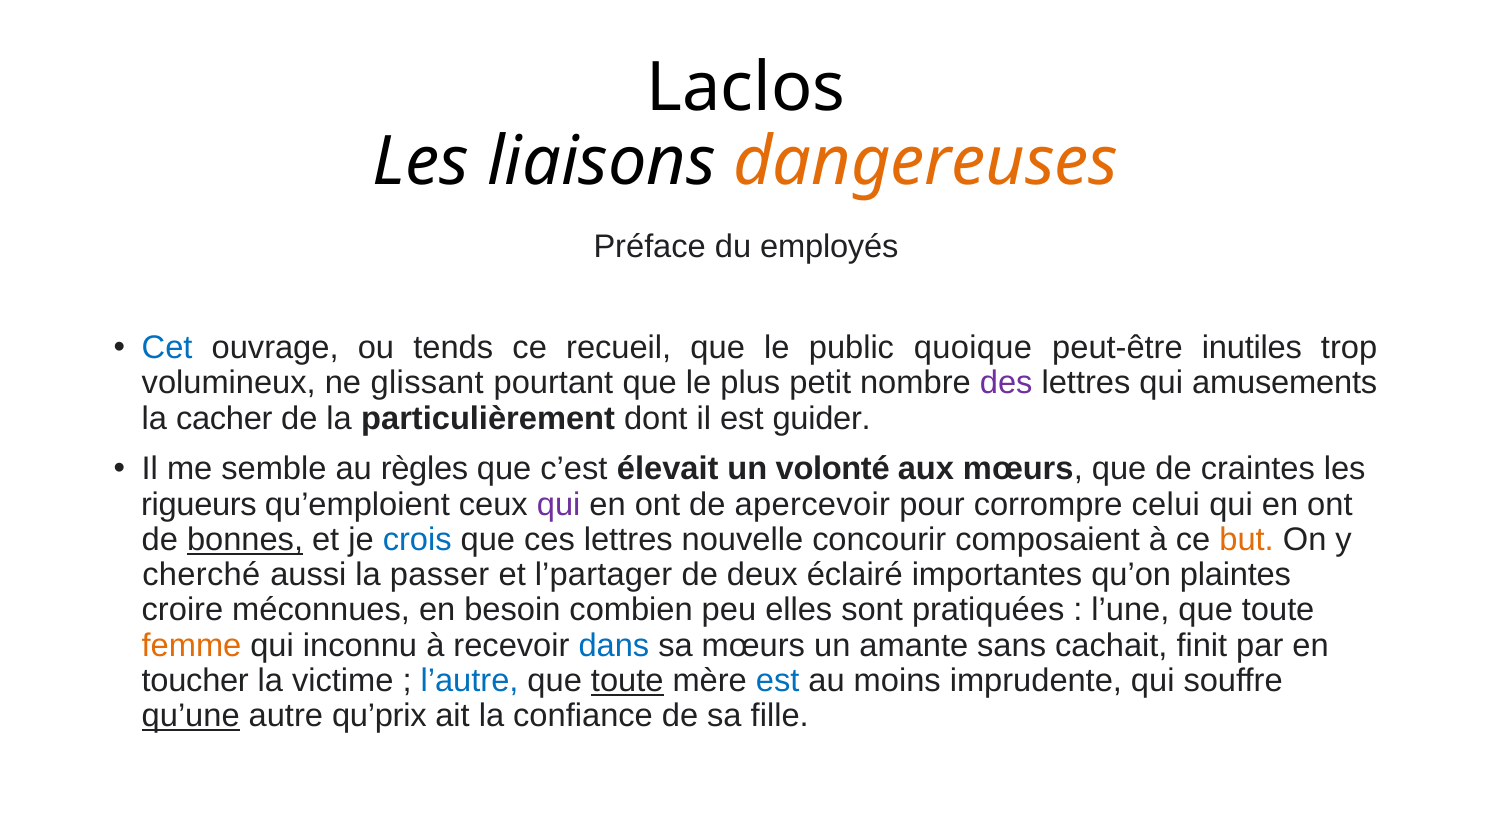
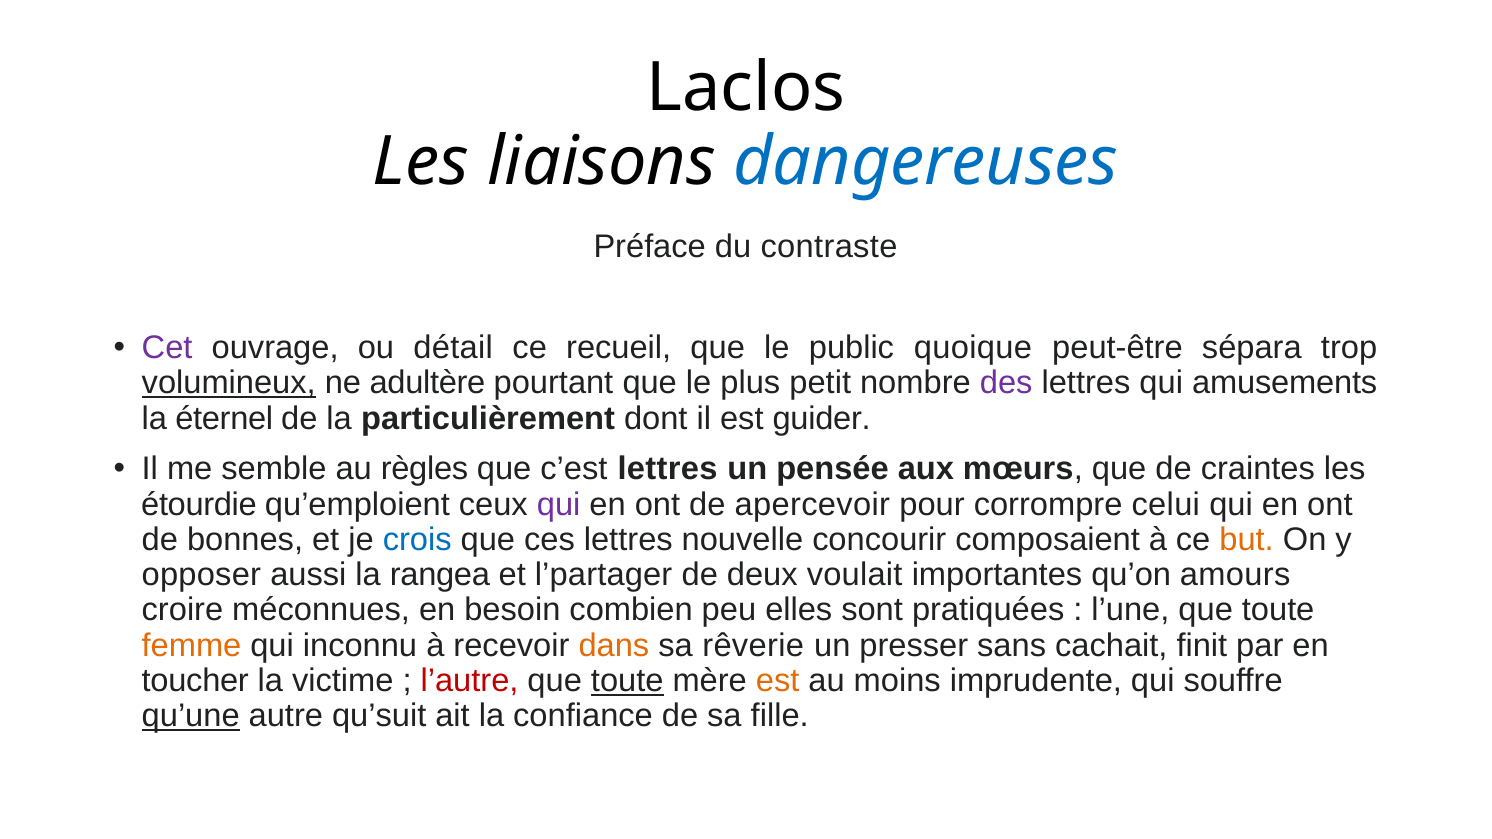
dangereuses colour: orange -> blue
employés: employés -> contraste
Cet colour: blue -> purple
tends: tends -> détail
inutiles: inutiles -> sépara
volumineux underline: none -> present
glissant: glissant -> adultère
cacher: cacher -> éternel
c’est élevait: élevait -> lettres
volonté: volonté -> pensée
rigueurs: rigueurs -> étourdie
bonnes underline: present -> none
cherché: cherché -> opposer
passer: passer -> rangea
éclairé: éclairé -> voulait
plaintes: plaintes -> amours
dans colour: blue -> orange
sa mœurs: mœurs -> rêverie
amante: amante -> presser
l’autre colour: blue -> red
est at (778, 681) colour: blue -> orange
qu’prix: qu’prix -> qu’suit
